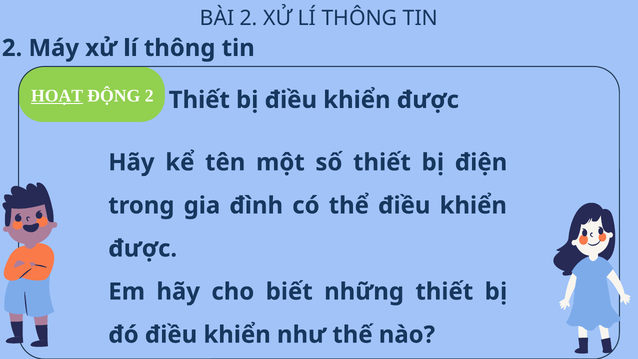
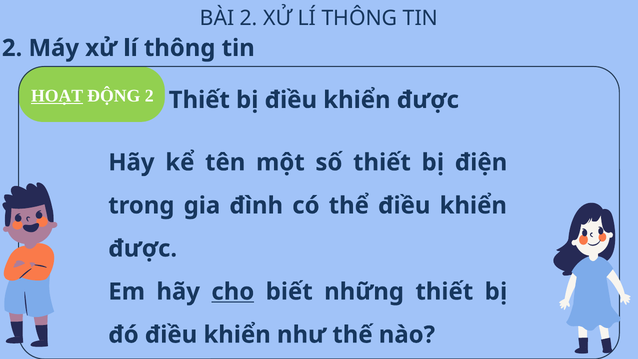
cho underline: none -> present
